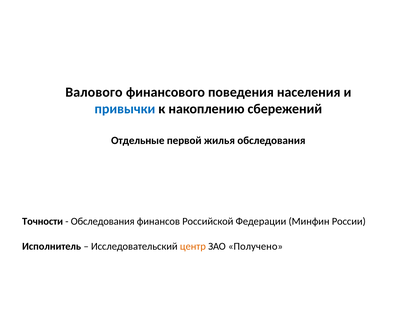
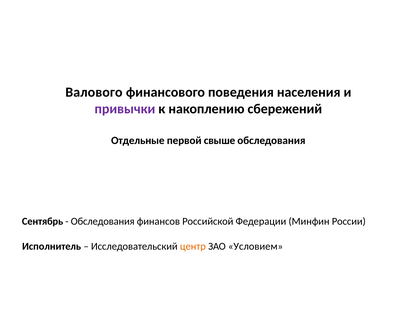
привычки colour: blue -> purple
жилья: жилья -> свыше
Точности: Точности -> Сентябрь
Получено: Получено -> Условием
